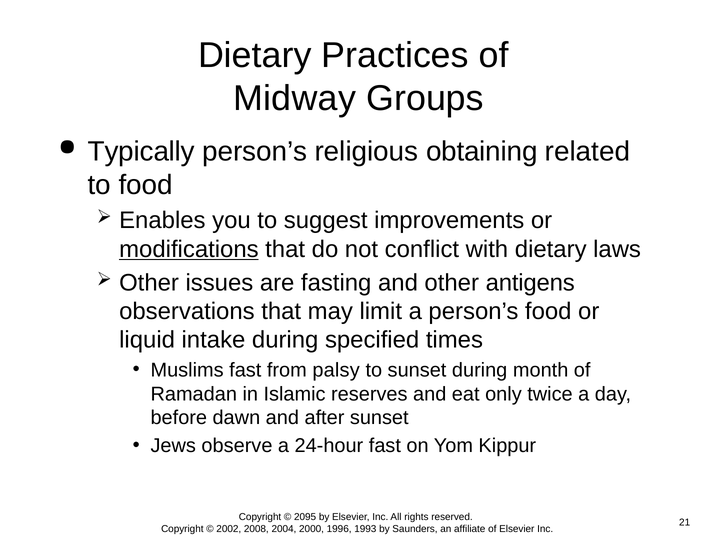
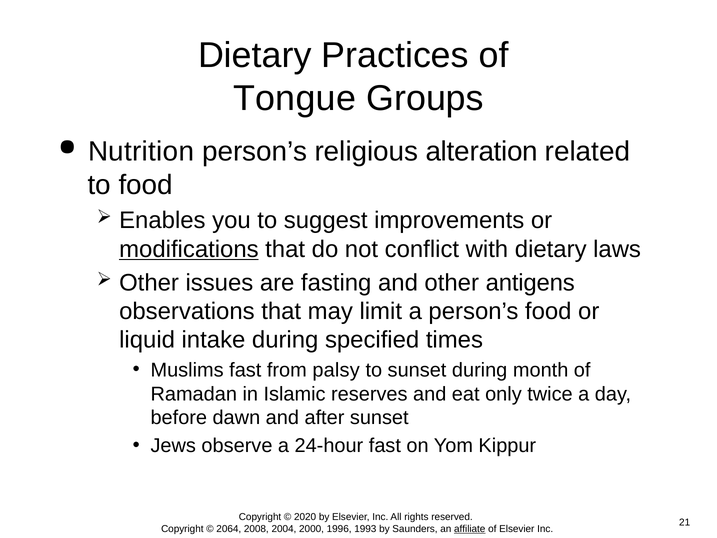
Midway: Midway -> Tongue
Typically: Typically -> Nutrition
obtaining: obtaining -> alteration
2095: 2095 -> 2020
2002: 2002 -> 2064
affiliate underline: none -> present
